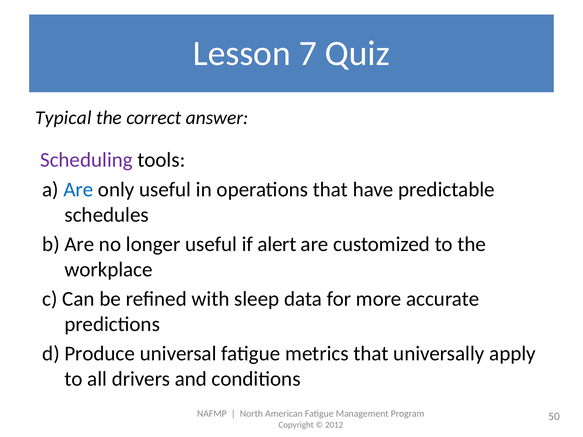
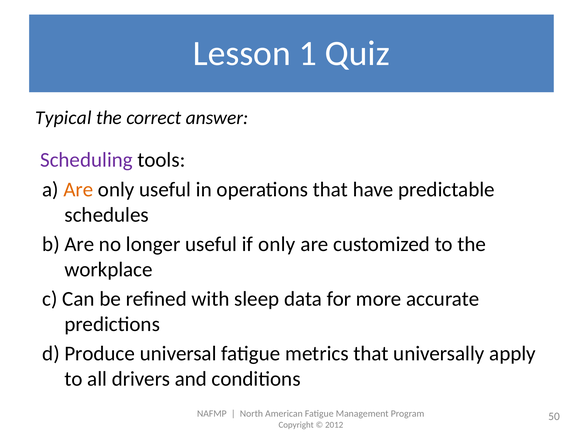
7: 7 -> 1
Are at (78, 190) colour: blue -> orange
if alert: alert -> only
